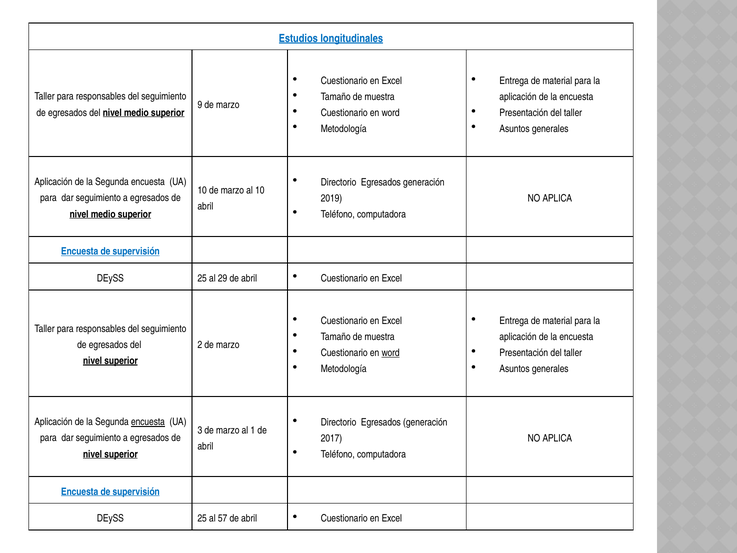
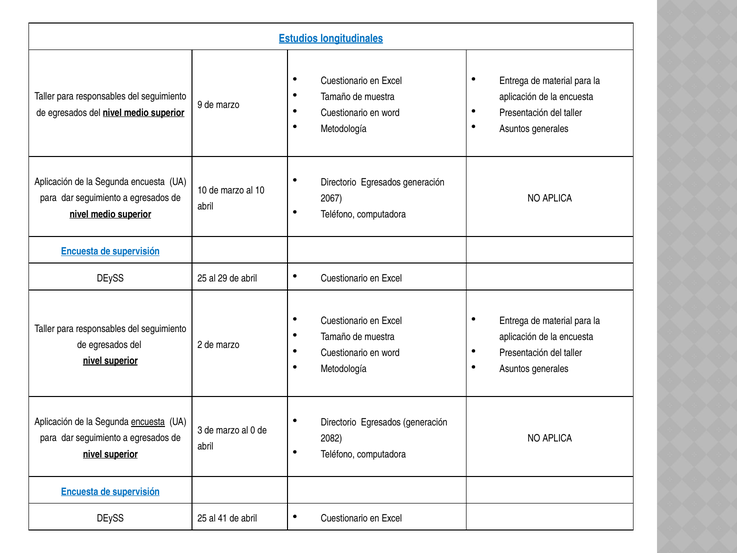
2019: 2019 -> 2067
word at (391, 353) underline: present -> none
1: 1 -> 0
2017: 2017 -> 2082
57: 57 -> 41
